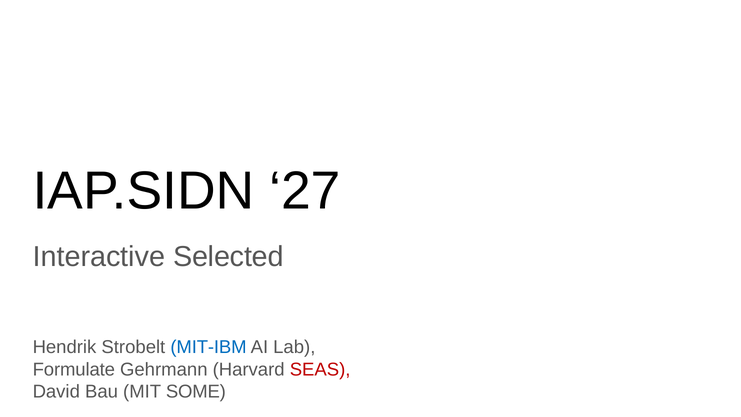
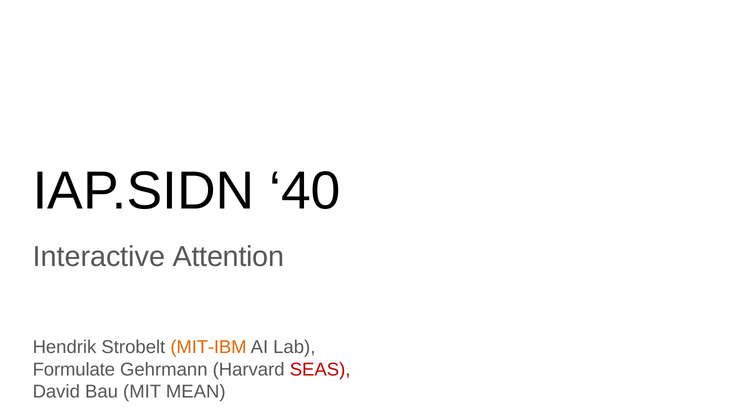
27: 27 -> 40
Selected: Selected -> Attention
MIT-IBM colour: blue -> orange
SOME: SOME -> MEAN
